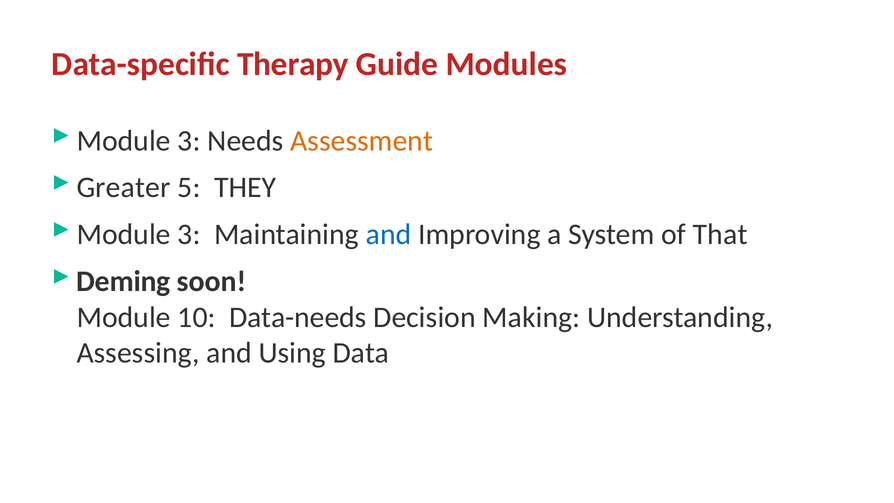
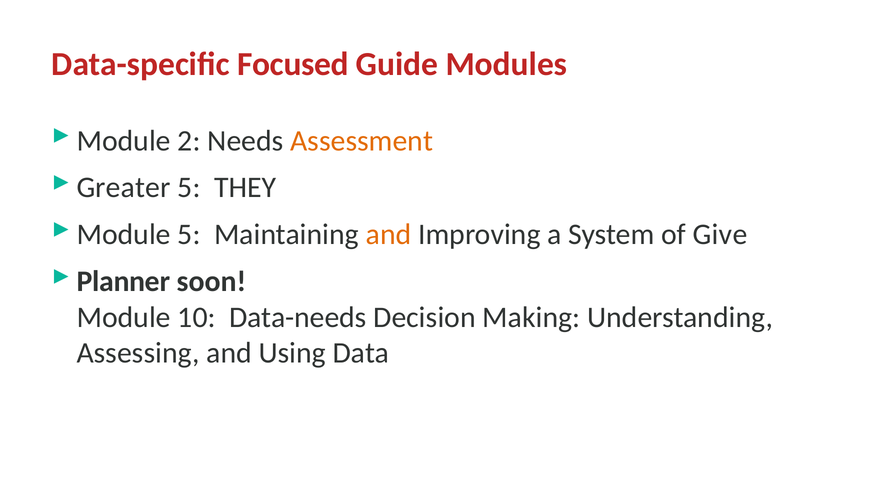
Therapy: Therapy -> Focused
3 at (189, 141): 3 -> 2
3 at (189, 235): 3 -> 5
and at (389, 235) colour: blue -> orange
That: That -> Give
Deming: Deming -> Planner
